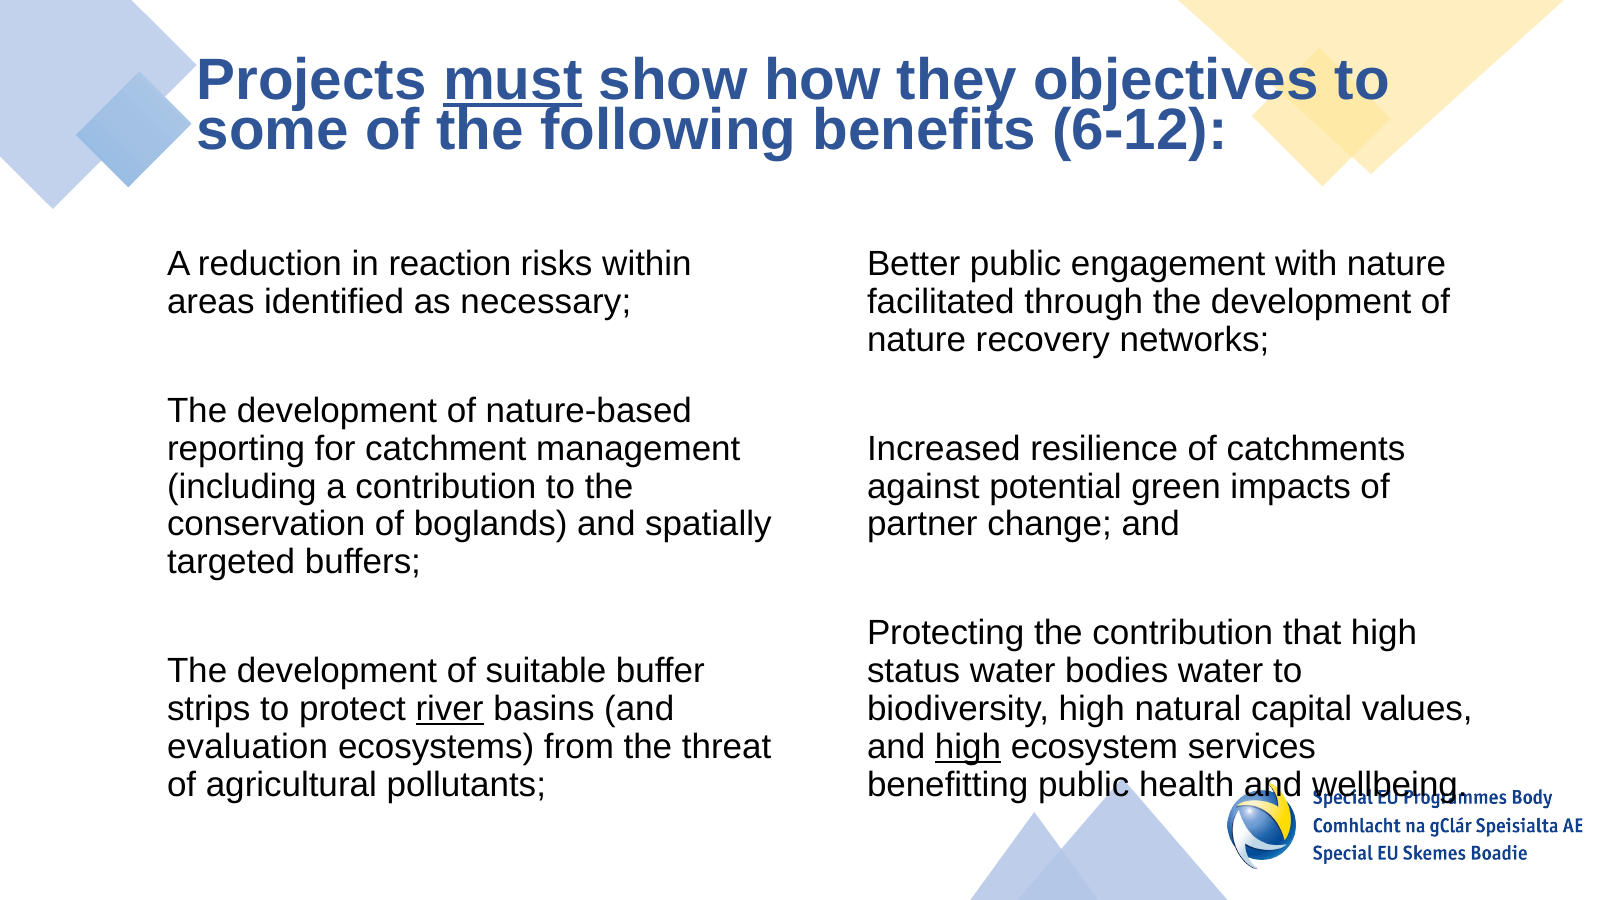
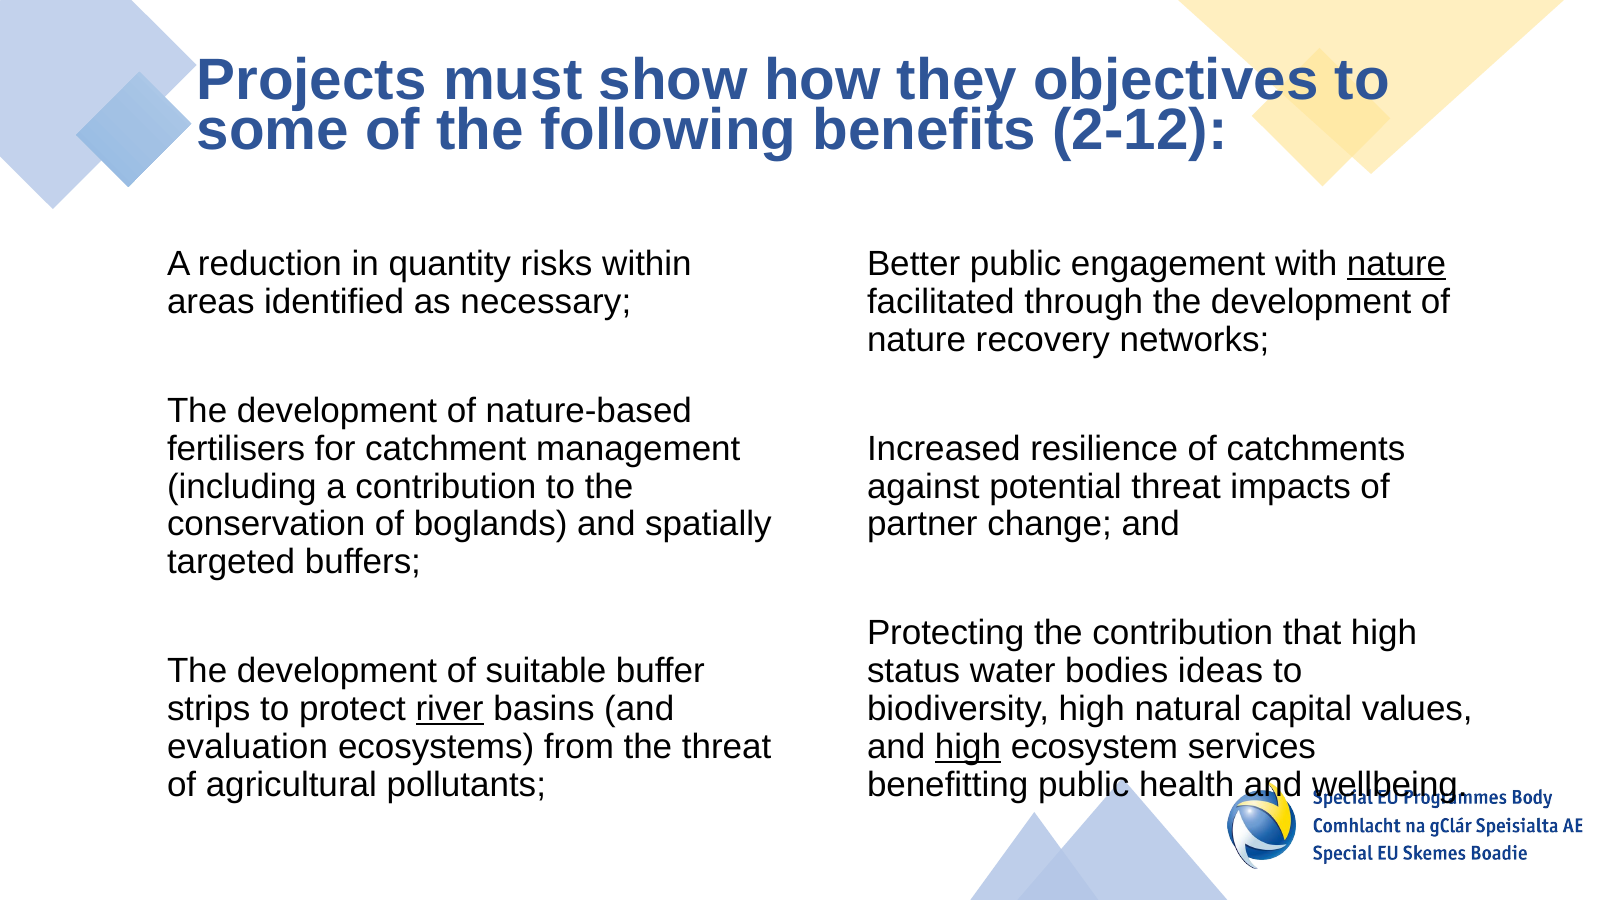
must underline: present -> none
6-12: 6-12 -> 2-12
reaction: reaction -> quantity
nature at (1397, 264) underline: none -> present
reporting: reporting -> fertilisers
potential green: green -> threat
bodies water: water -> ideas
